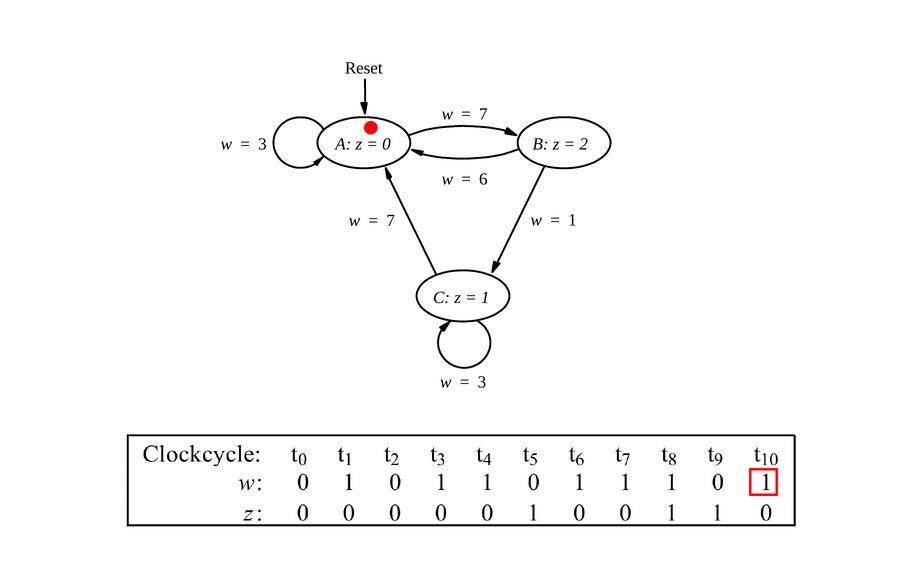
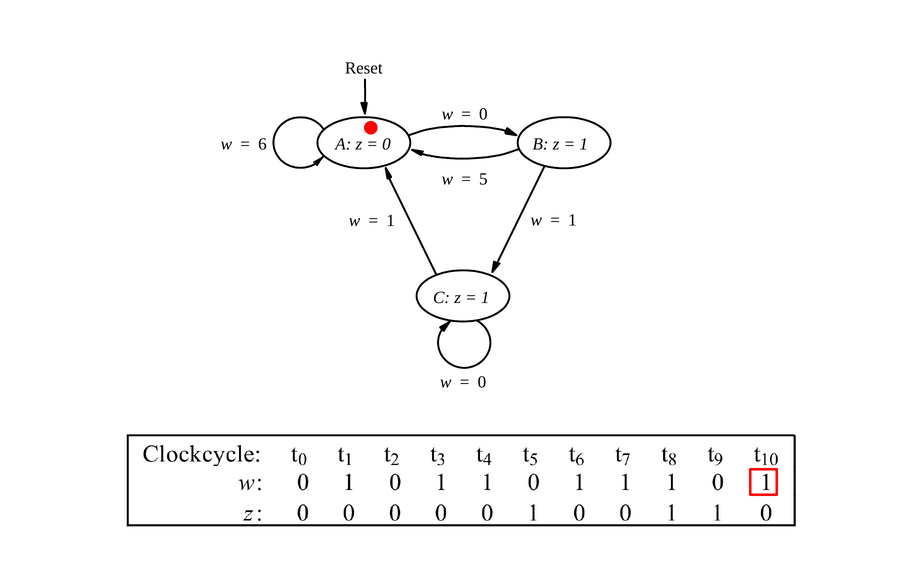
7 at (483, 114): 7 -> 0
2 at (584, 144): 2 -> 1
3 at (262, 144): 3 -> 6
6: 6 -> 5
7 at (391, 221): 7 -> 1
3 at (482, 382): 3 -> 0
